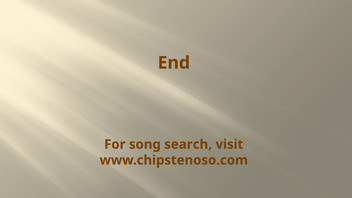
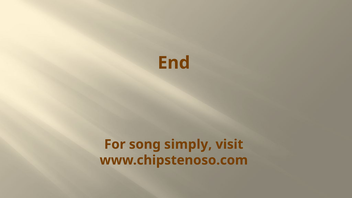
search: search -> simply
